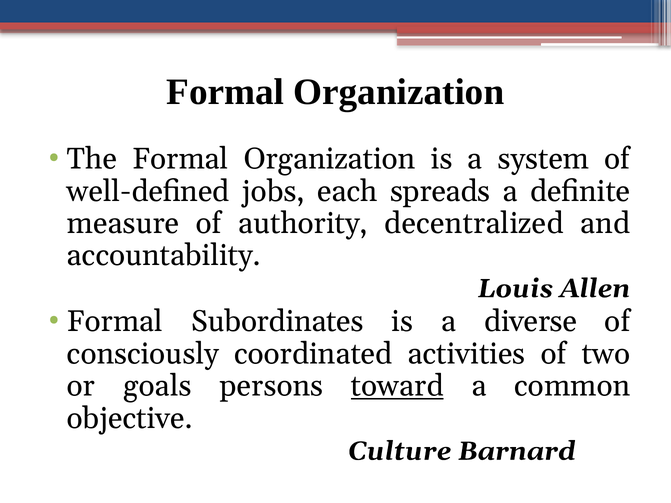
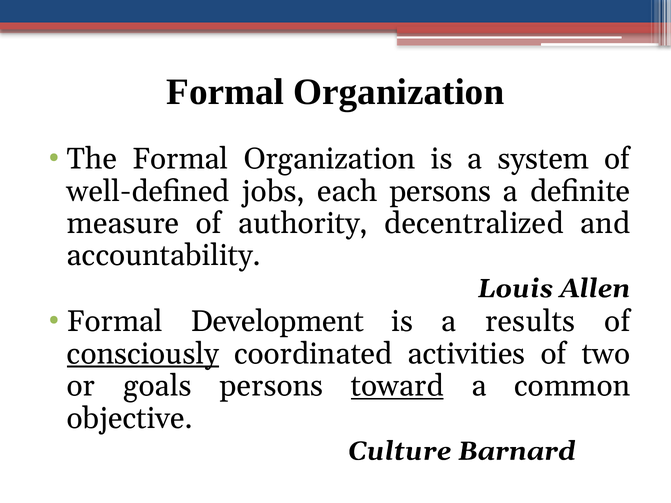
each spreads: spreads -> persons
Subordinates: Subordinates -> Development
diverse: diverse -> results
consciously underline: none -> present
